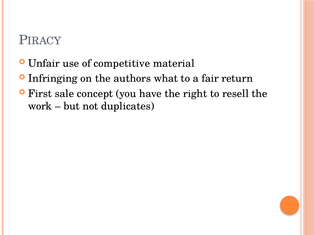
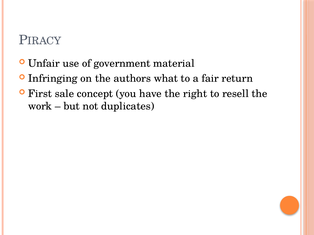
competitive: competitive -> government
